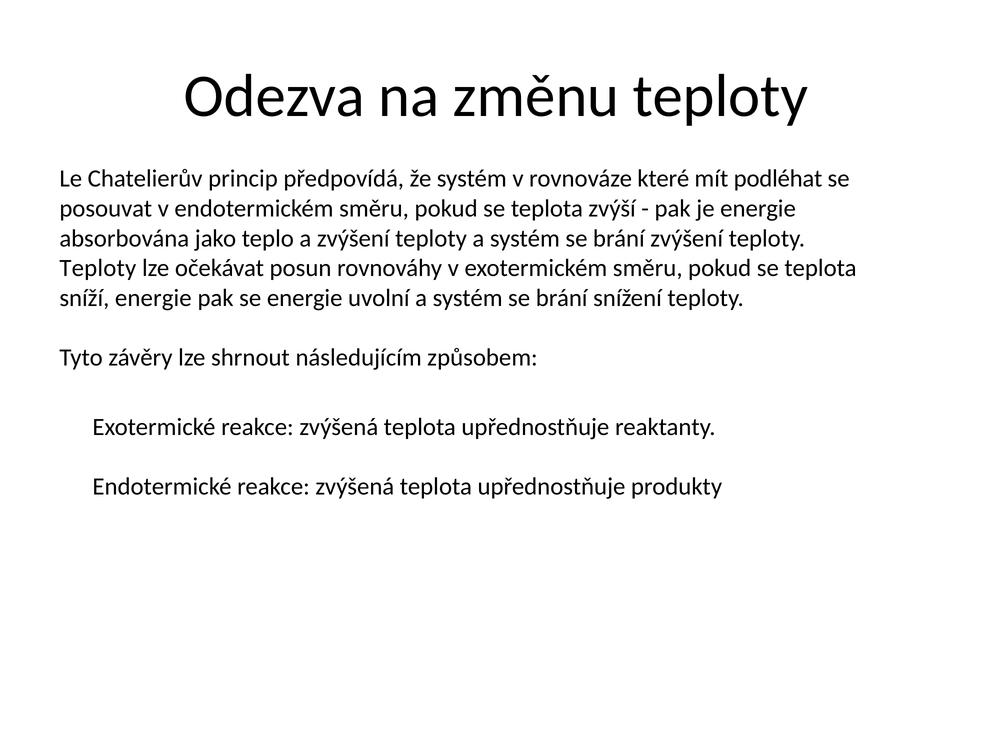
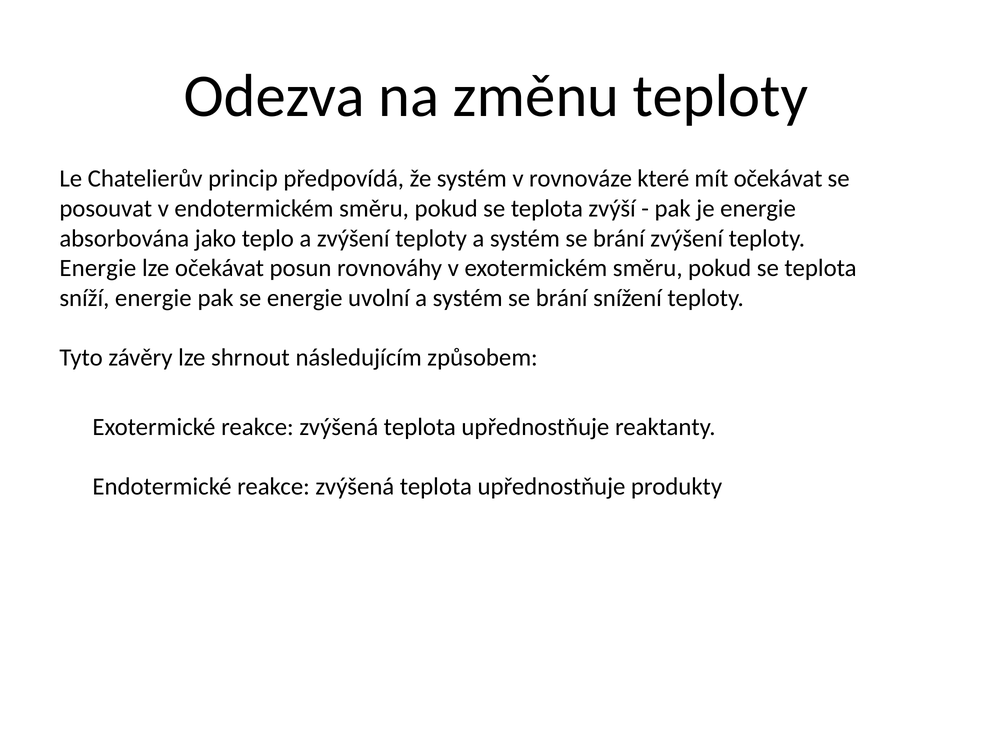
mít podléhat: podléhat -> očekávat
Teploty at (98, 268): Teploty -> Energie
